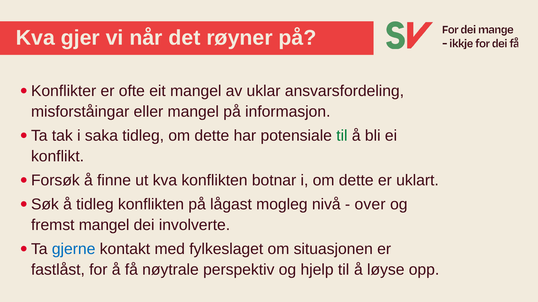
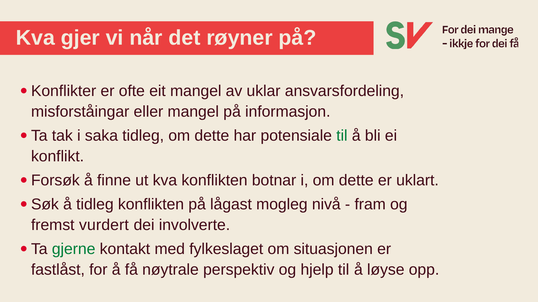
over: over -> fram
fremst mangel: mangel -> vurdert
gjerne colour: blue -> green
